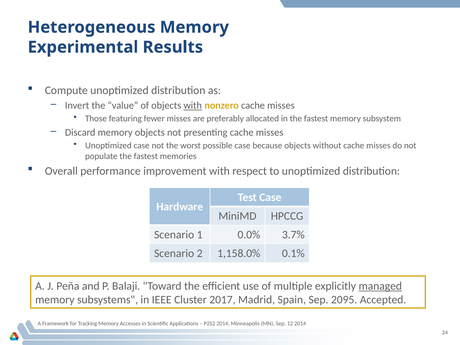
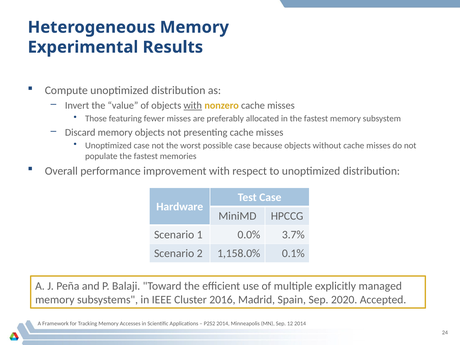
managed underline: present -> none
2017: 2017 -> 2016
2095: 2095 -> 2020
